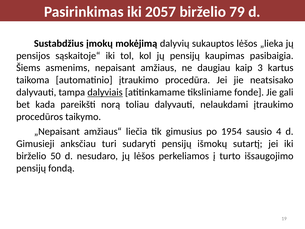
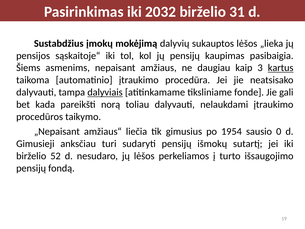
2057: 2057 -> 2032
79: 79 -> 31
kartus underline: none -> present
4: 4 -> 0
50: 50 -> 52
